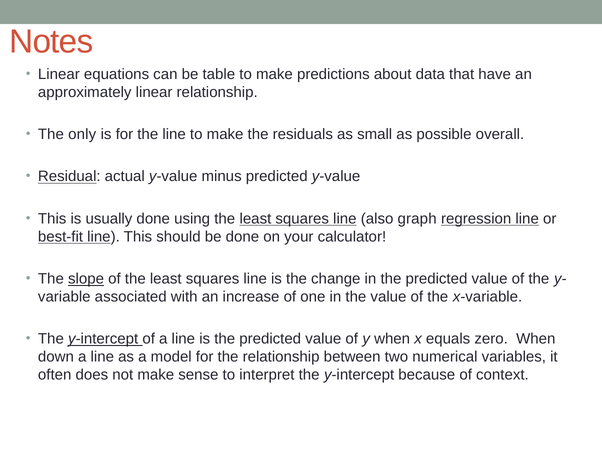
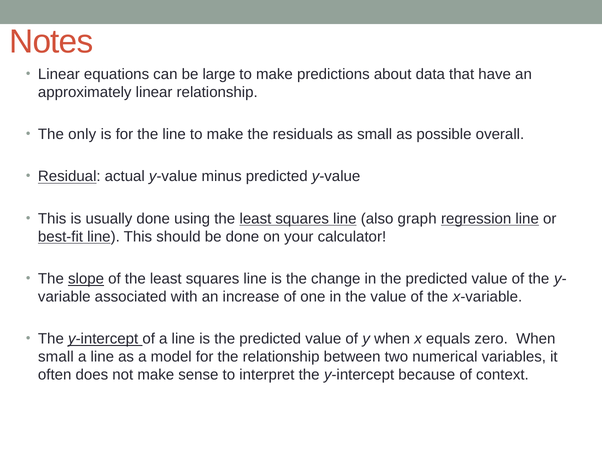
table: table -> large
down at (56, 357): down -> small
